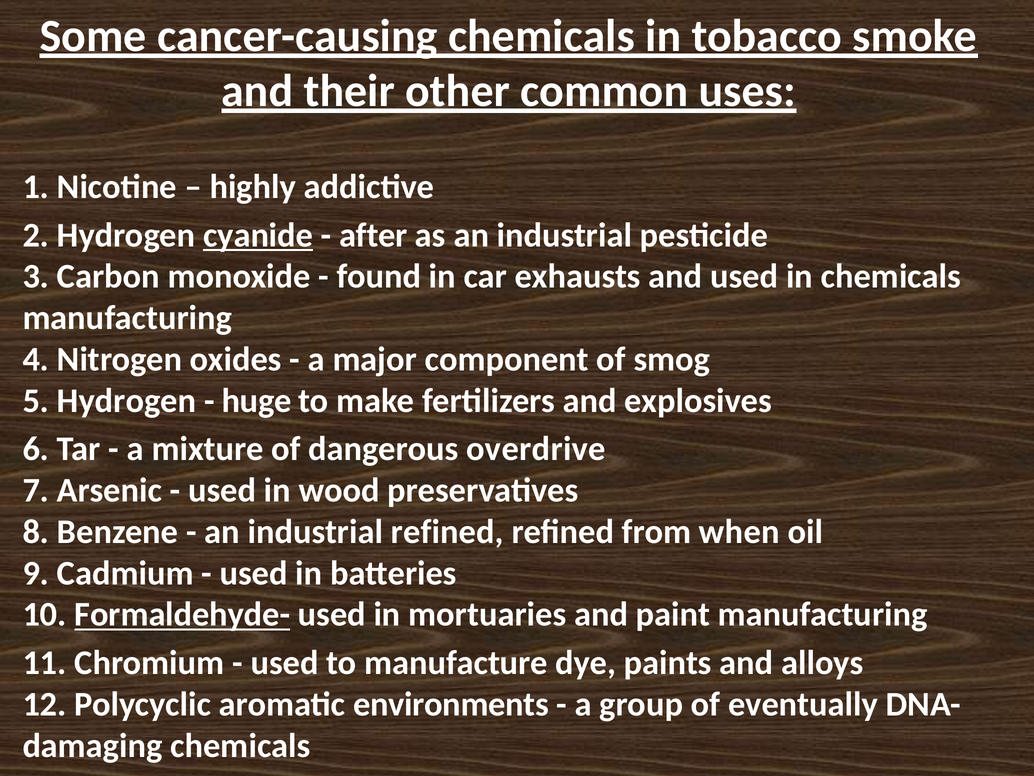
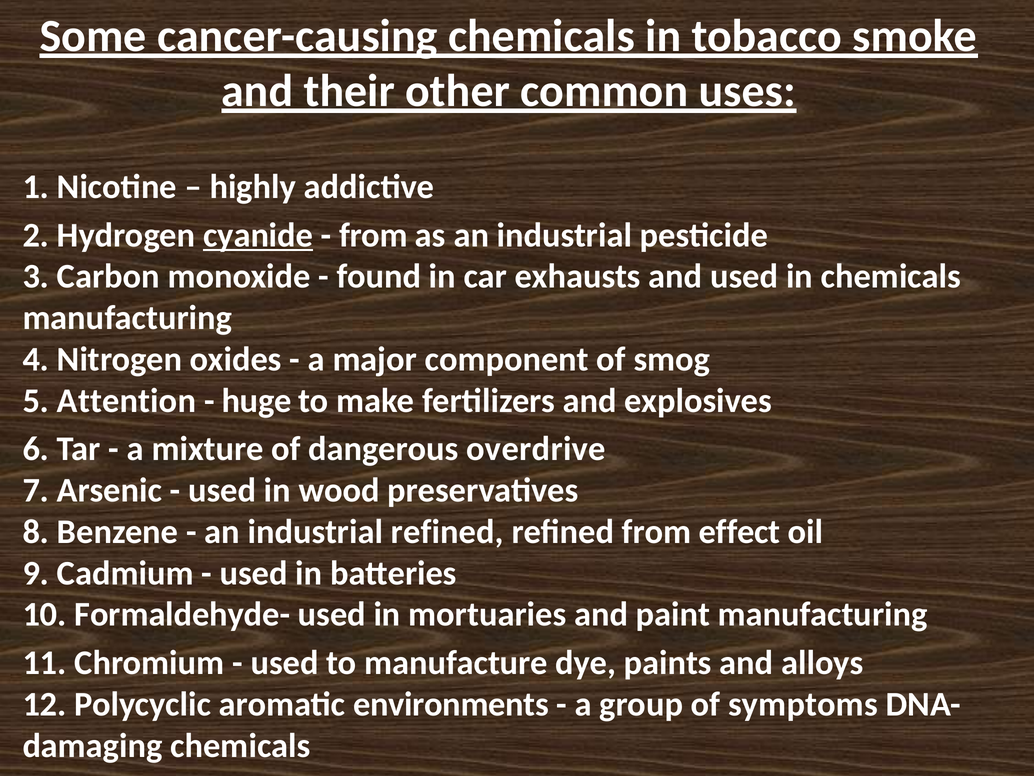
after at (373, 235): after -> from
5 Hydrogen: Hydrogen -> Attention
when: when -> effect
Formaldehyde- underline: present -> none
eventually: eventually -> symptoms
